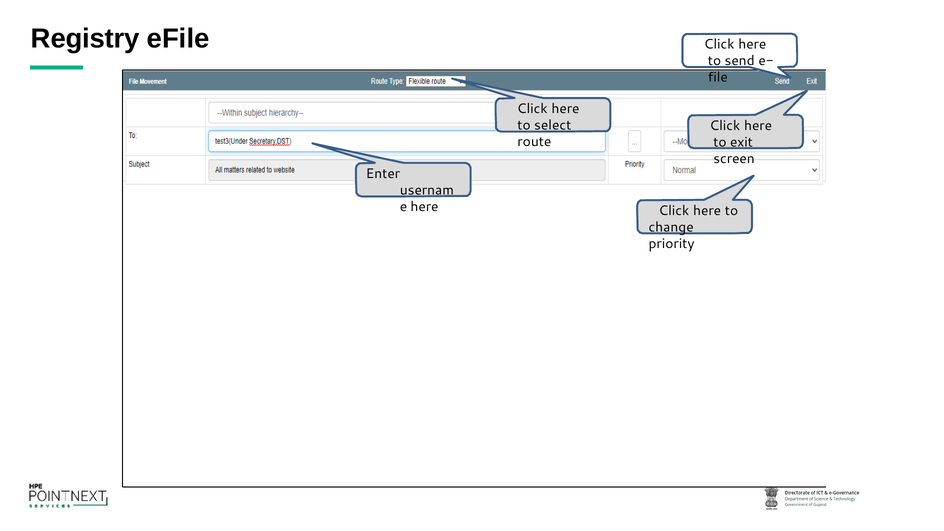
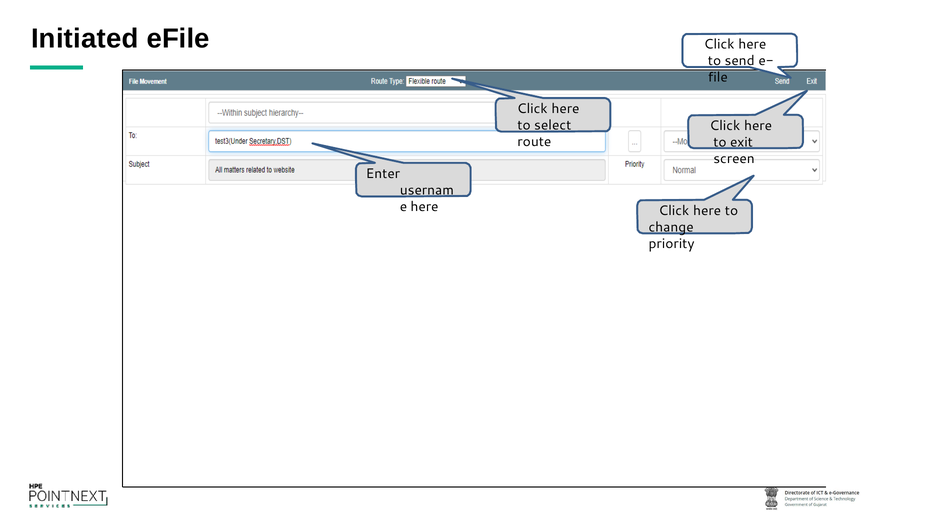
Registry: Registry -> Initiated
